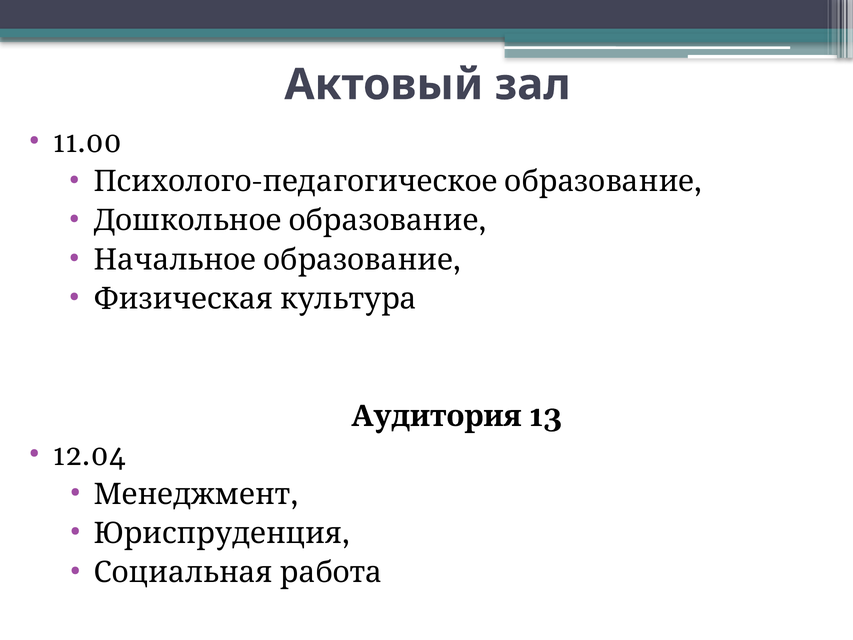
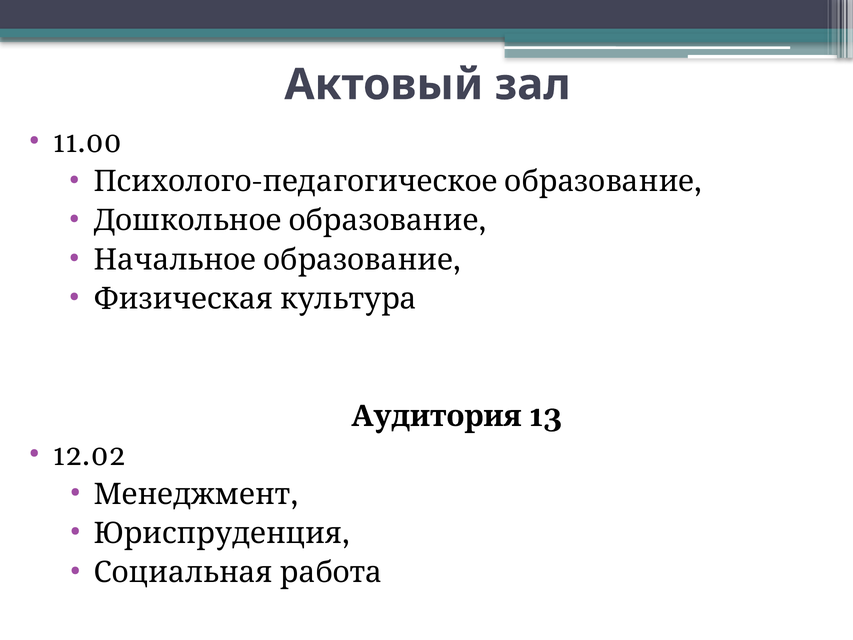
12.04: 12.04 -> 12.02
